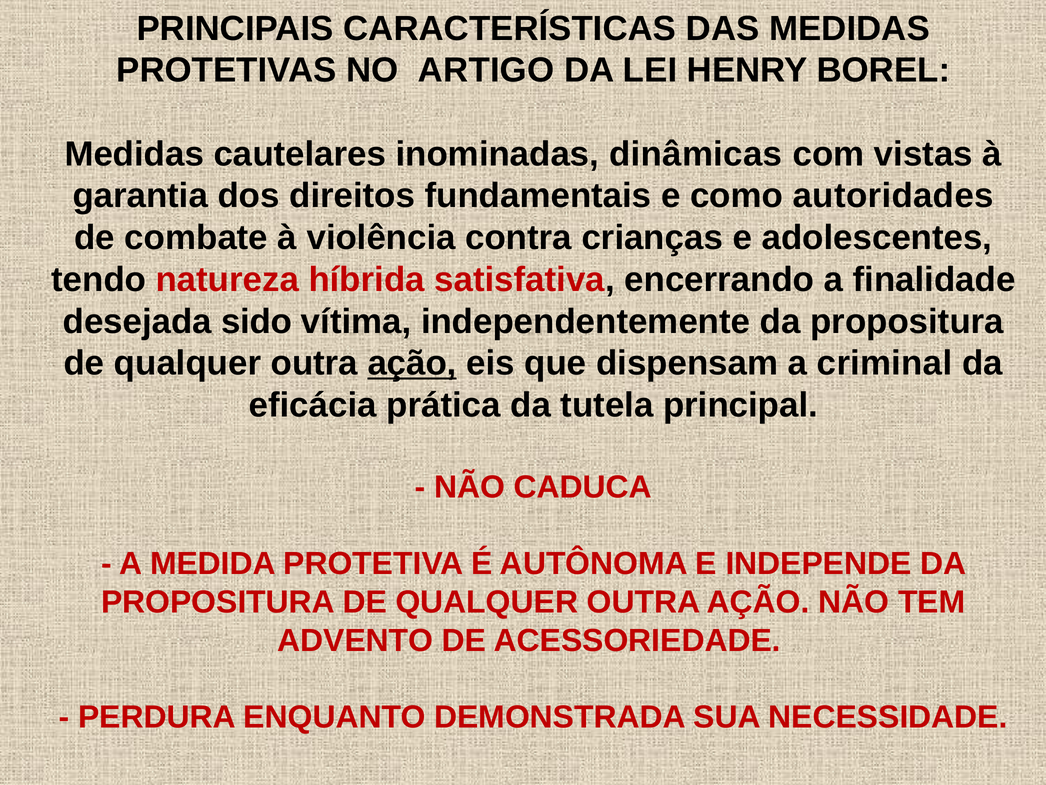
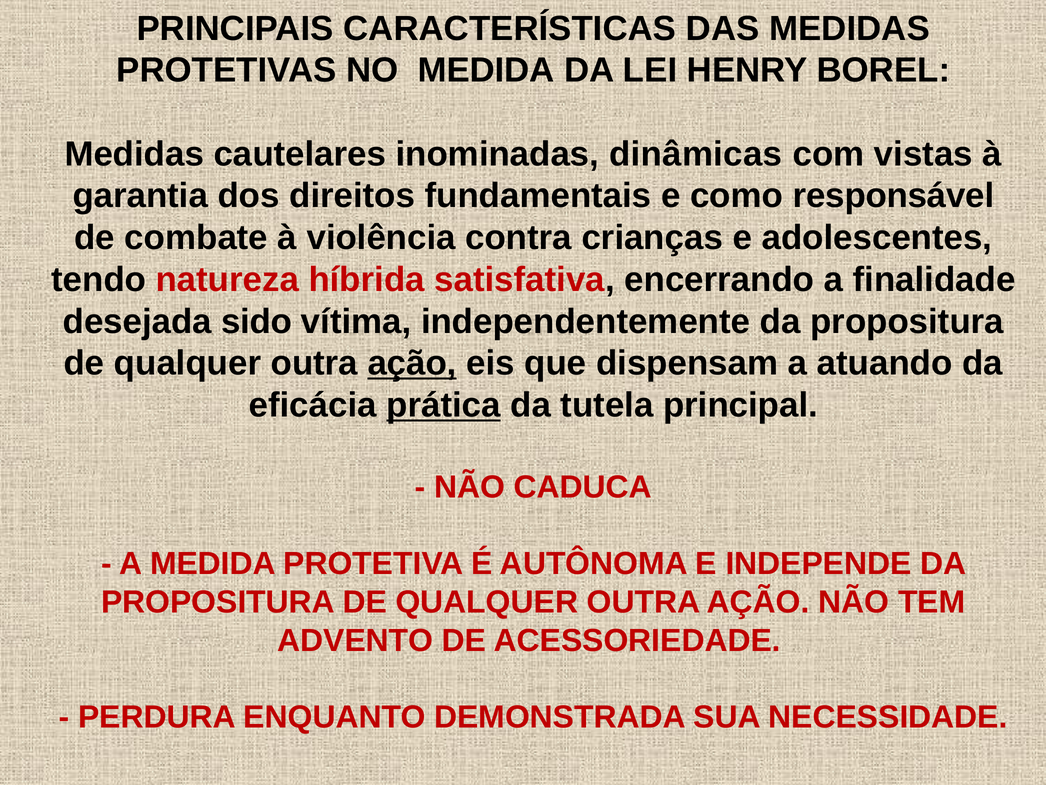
NO ARTIGO: ARTIGO -> MEDIDA
autoridades: autoridades -> responsável
criminal: criminal -> atuando
prática underline: none -> present
